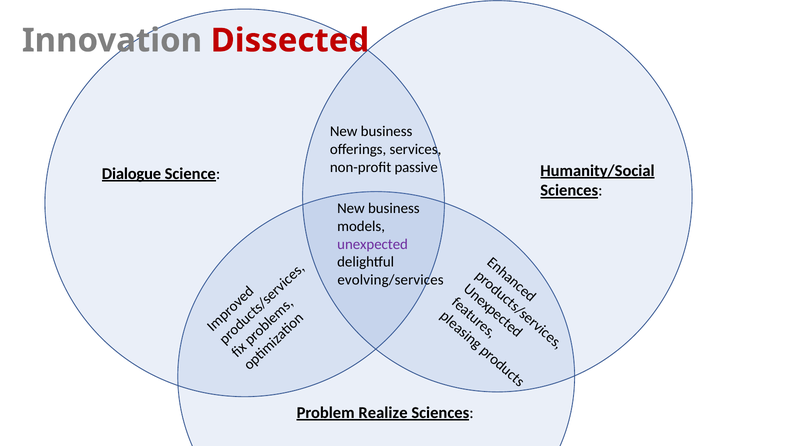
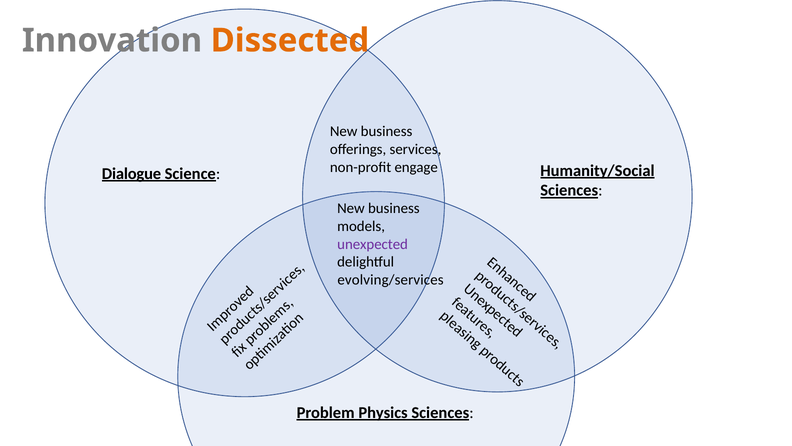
Dissected at (290, 40) colour: red -> orange
passive: passive -> engage
Realize: Realize -> Physics
